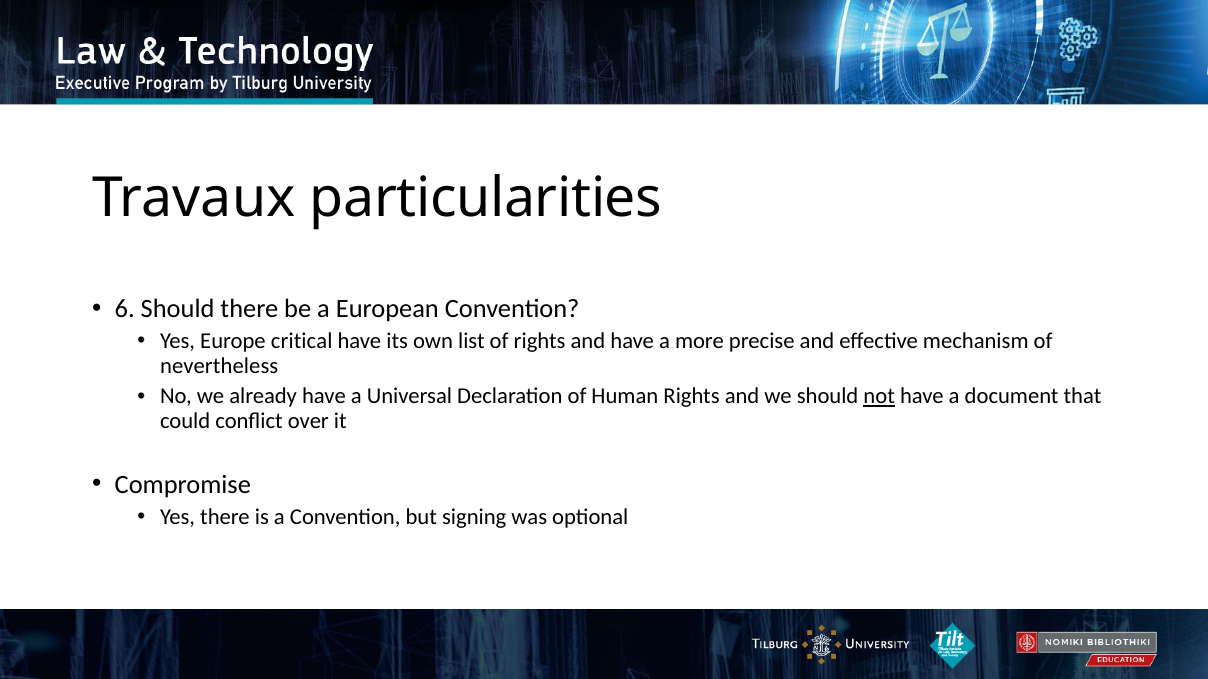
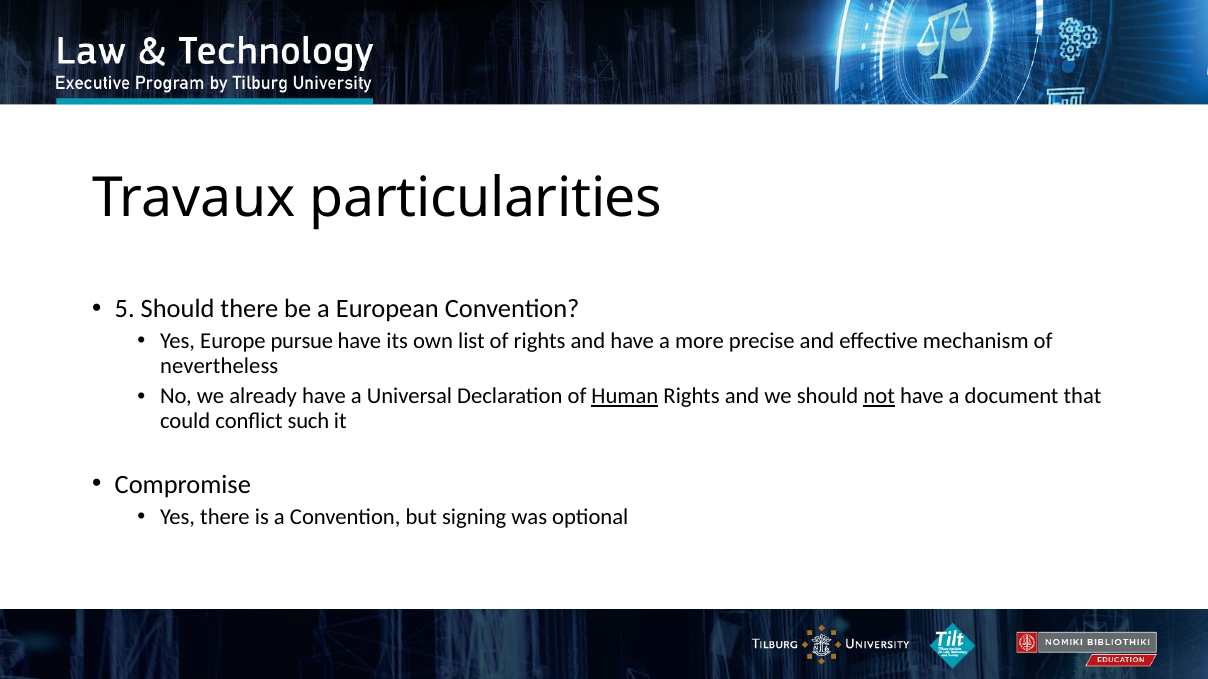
6: 6 -> 5
critical: critical -> pursue
Human underline: none -> present
over: over -> such
